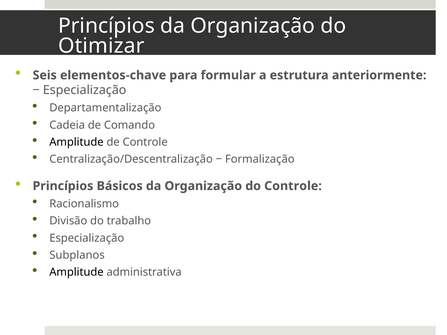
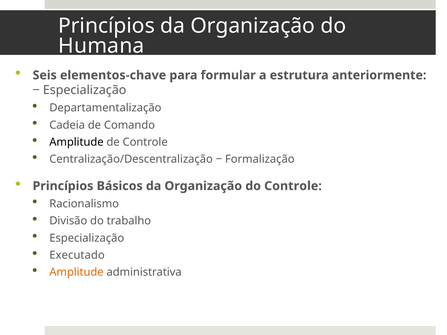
Otimizar: Otimizar -> Humana
Subplanos: Subplanos -> Executado
Amplitude at (76, 272) colour: black -> orange
